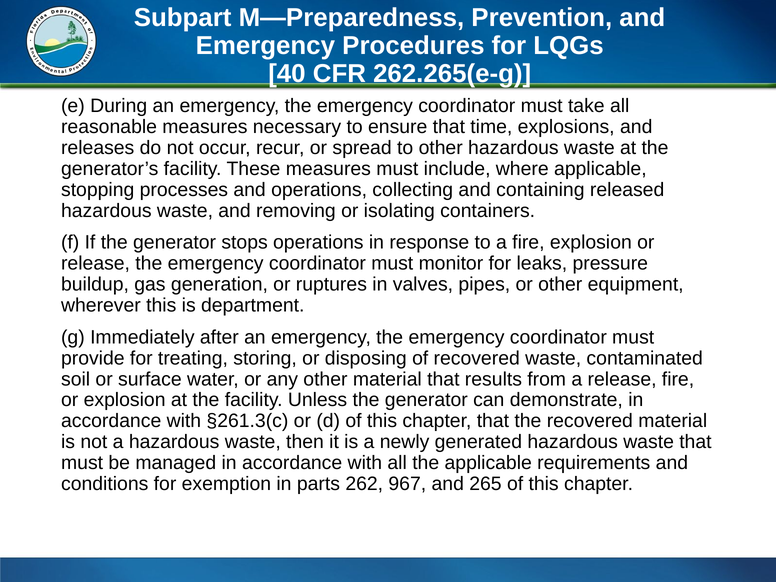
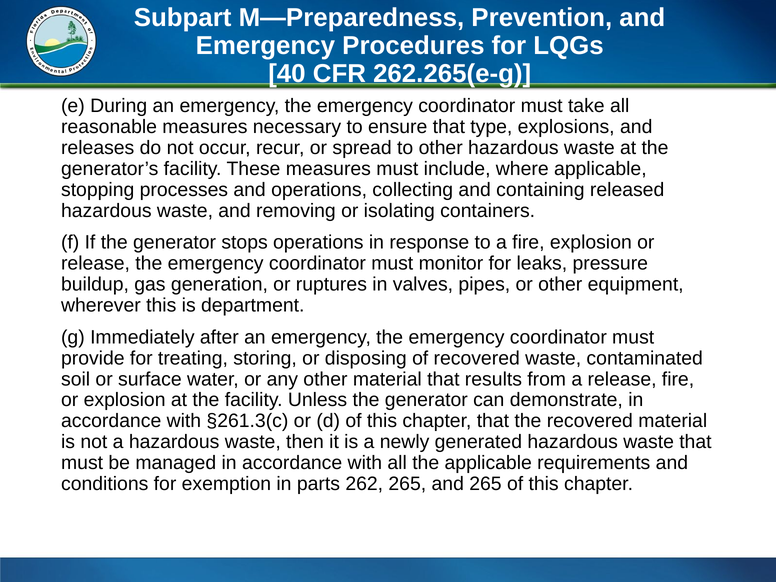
time: time -> type
262 967: 967 -> 265
